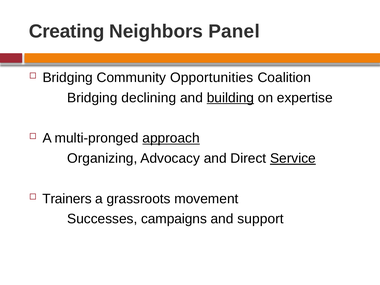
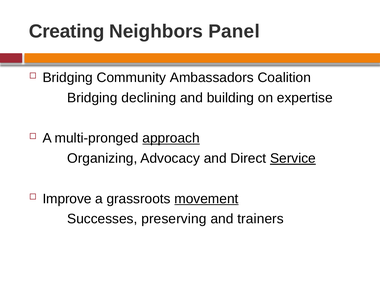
Opportunities: Opportunities -> Ambassadors
building underline: present -> none
Trainers: Trainers -> Improve
movement underline: none -> present
campaigns: campaigns -> preserving
support: support -> trainers
